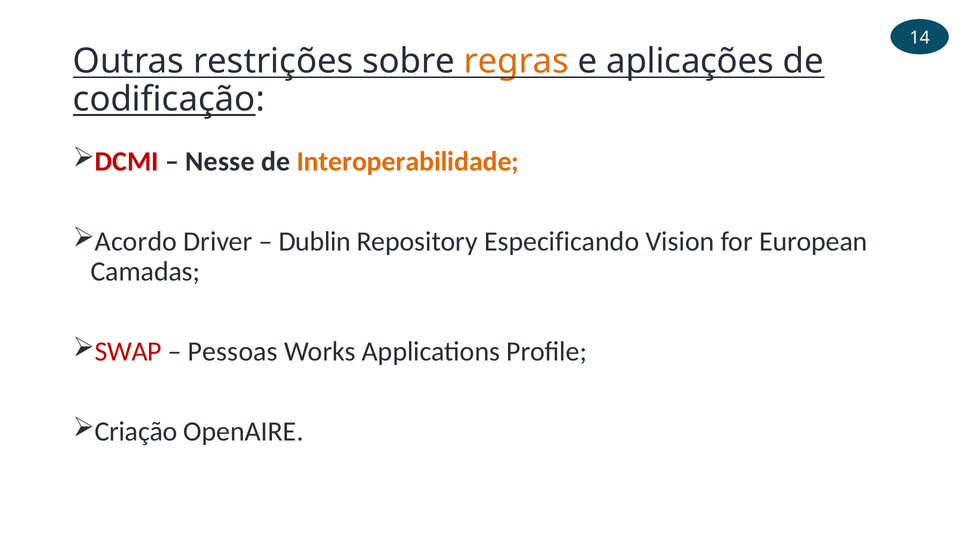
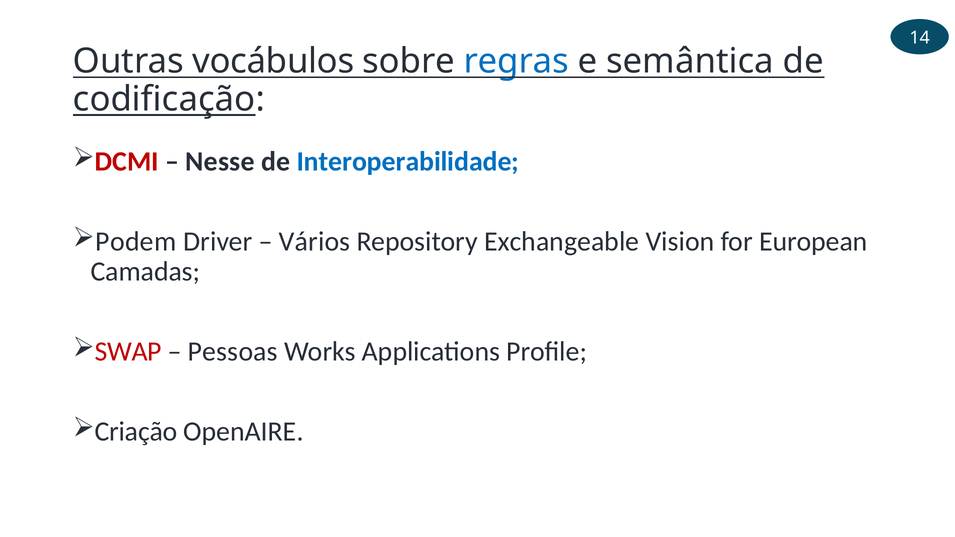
restrições: restrições -> vocábulos
regras colour: orange -> blue
aplicações: aplicações -> semântica
Interoperabilidade colour: orange -> blue
Acordo: Acordo -> Podem
Dublin: Dublin -> Vários
Especificando: Especificando -> Exchangeable
